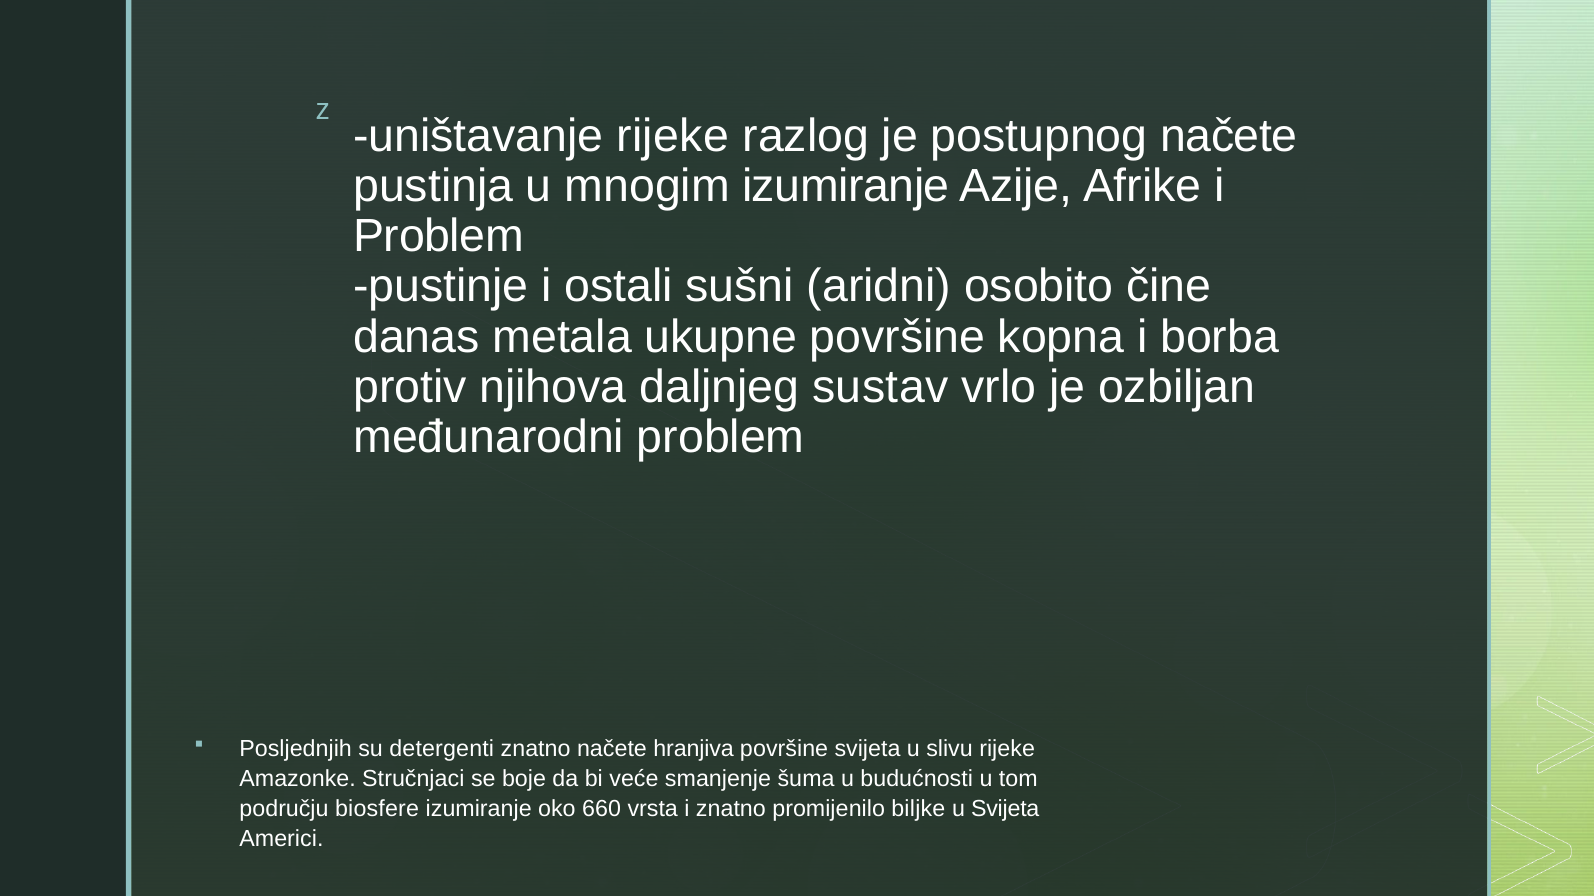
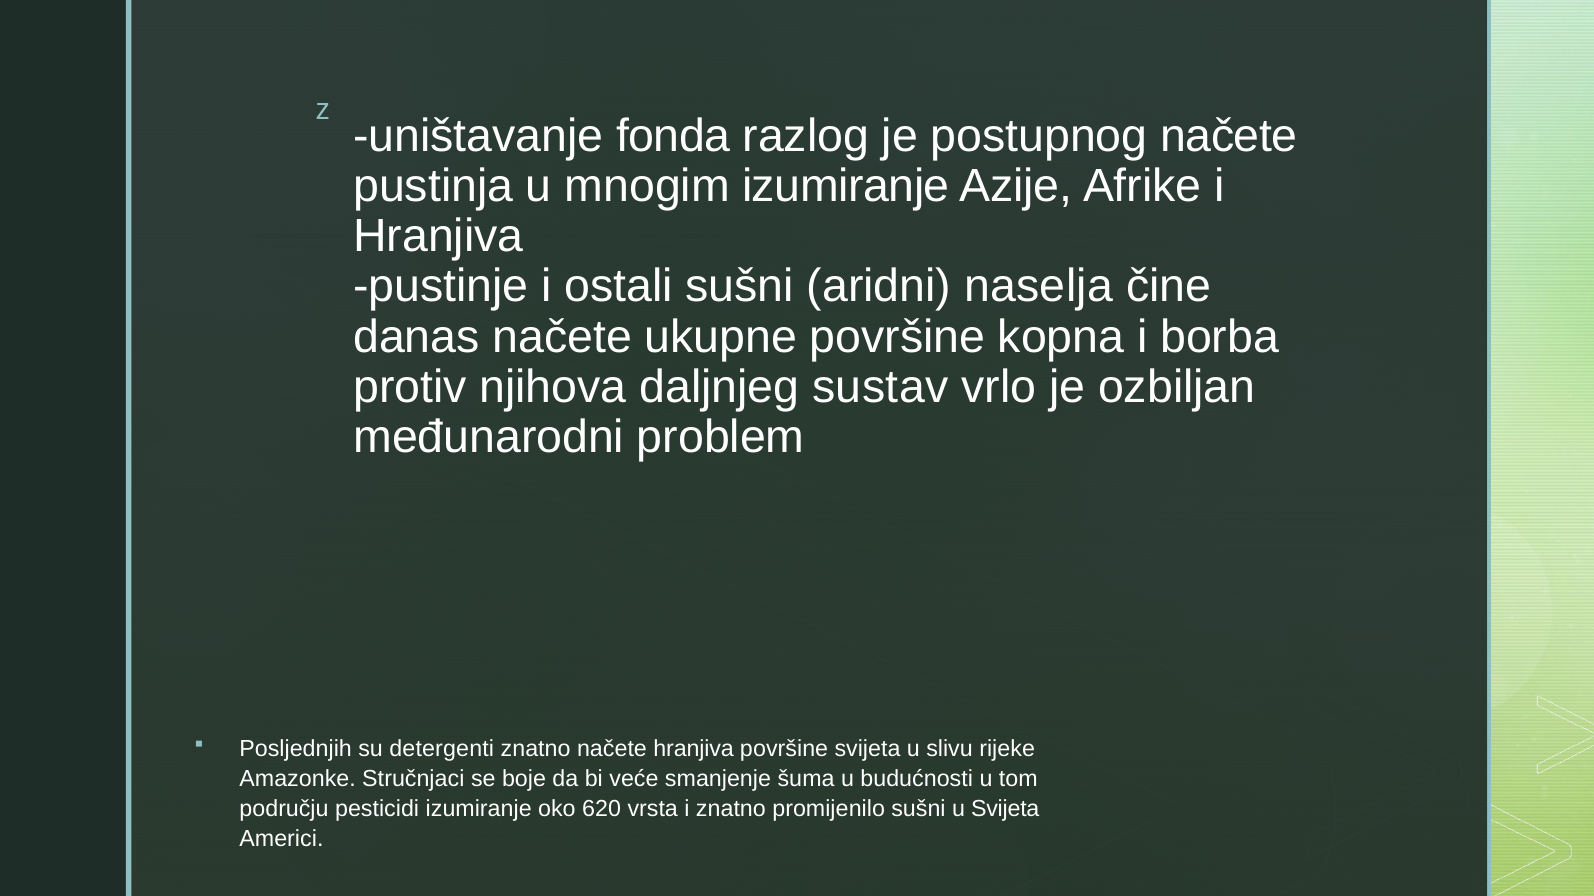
uništavanje rijeke: rijeke -> fonda
Problem at (439, 237): Problem -> Hranjiva
osobito: osobito -> naselja
danas metala: metala -> načete
biosfere: biosfere -> pesticidi
660: 660 -> 620
promijenilo biljke: biljke -> sušni
